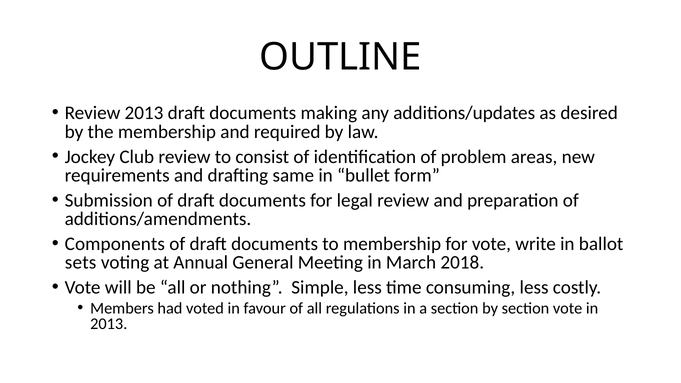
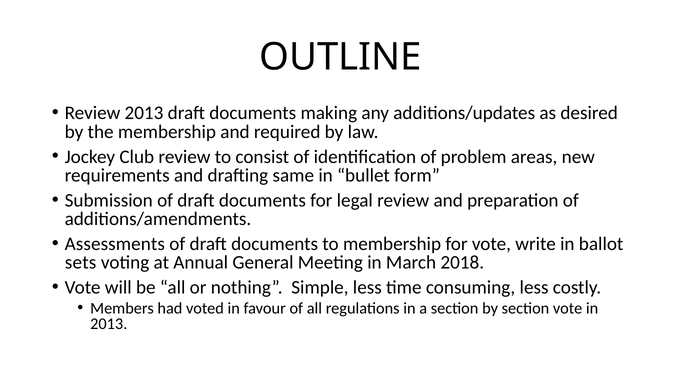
Components: Components -> Assessments
